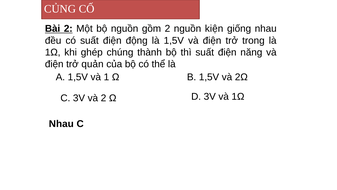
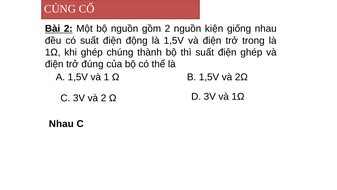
điện năng: năng -> ghép
quản: quản -> đúng
